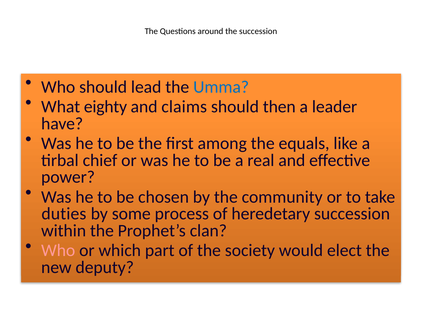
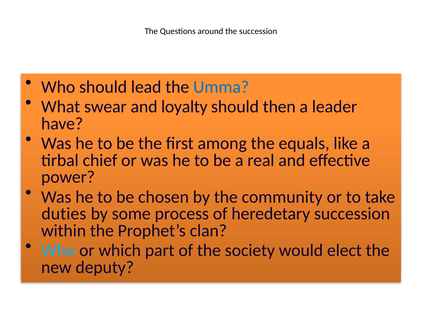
eighty: eighty -> swear
claims: claims -> loyalty
Who at (58, 251) colour: pink -> light blue
